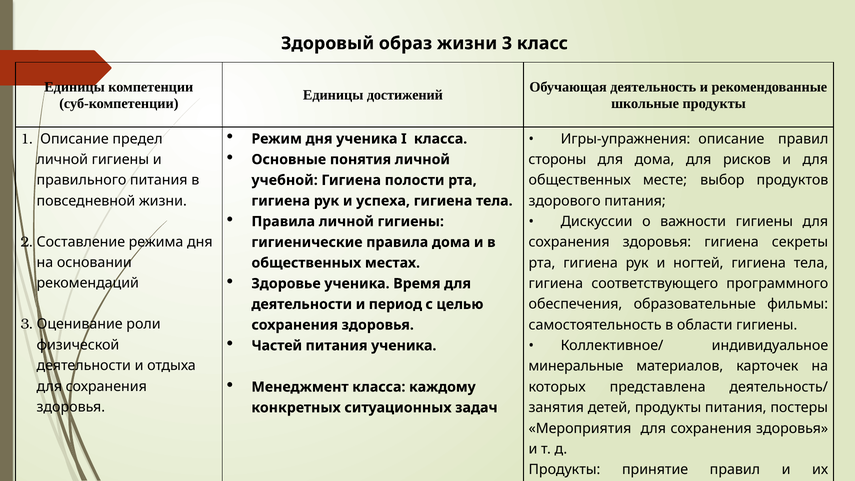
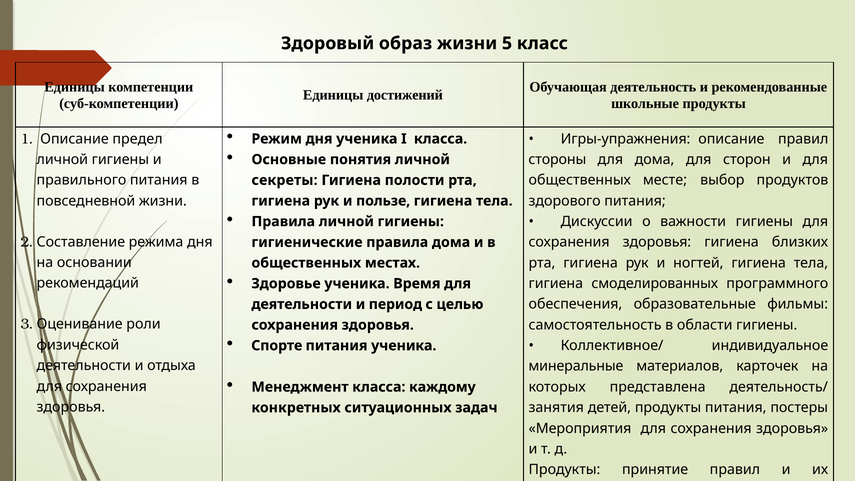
жизни 3: 3 -> 5
рисков: рисков -> сторон
учебной: учебной -> секреты
успеха: успеха -> пользе
секреты: секреты -> близких
соответствующего: соответствующего -> смоделированных
Частей: Частей -> Спорте
